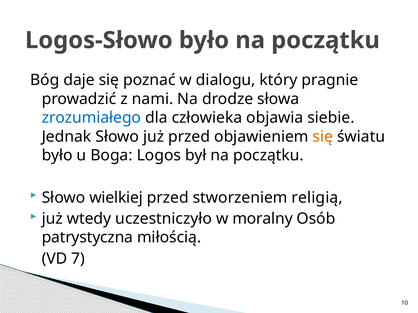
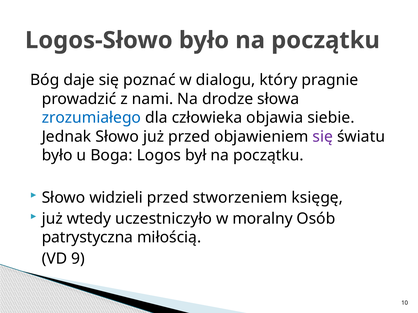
się at (323, 137) colour: orange -> purple
wielkiej: wielkiej -> widzieli
religią: religią -> księgę
7: 7 -> 9
